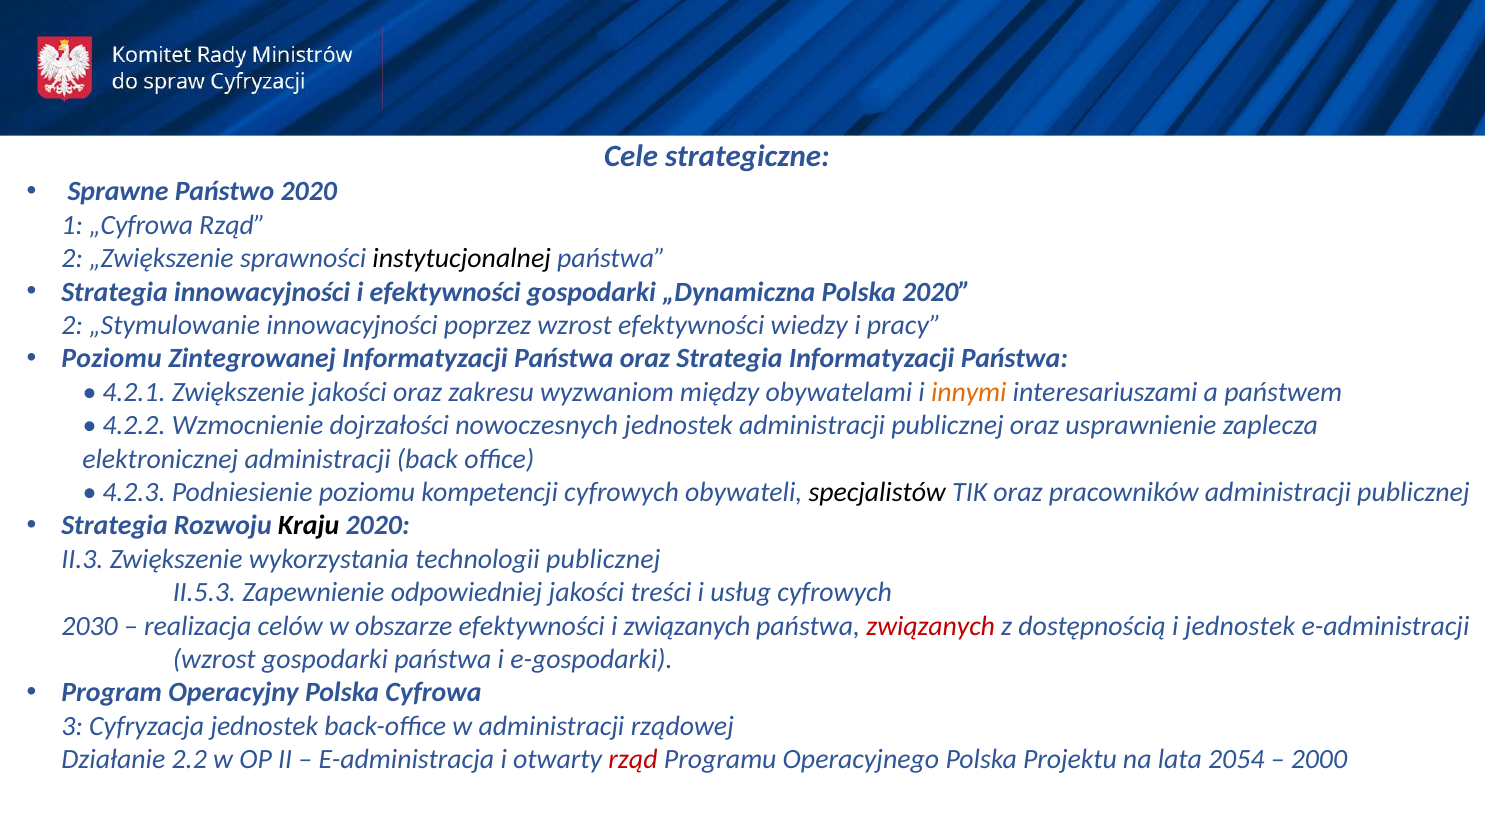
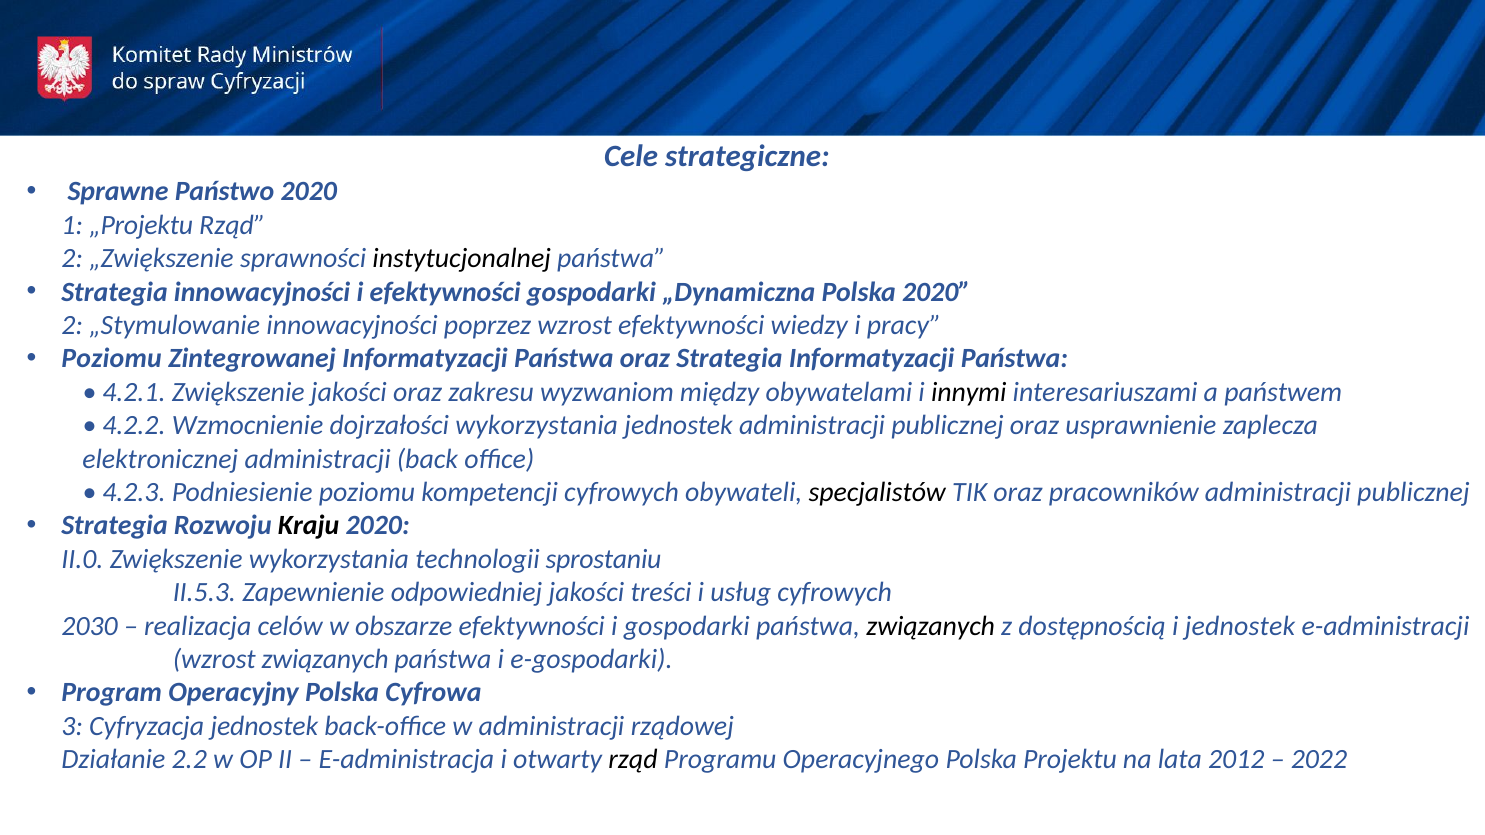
„Cyfrowa: „Cyfrowa -> „Projektu
innymi colour: orange -> black
dojrzałości nowoczesnych: nowoczesnych -> wykorzystania
II.3: II.3 -> II.0
technologii publicznej: publicznej -> sprostaniu
i związanych: związanych -> gospodarki
związanych at (931, 626) colour: red -> black
wzrost gospodarki: gospodarki -> związanych
rząd at (633, 760) colour: red -> black
2054: 2054 -> 2012
2000: 2000 -> 2022
